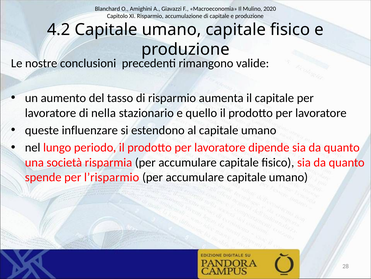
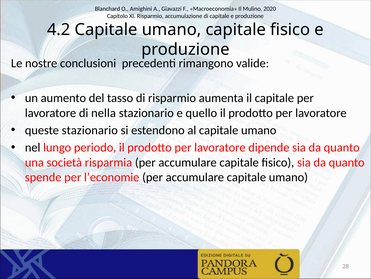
queste influenzare: influenzare -> stazionario
l’risparmio: l’risparmio -> l’economie
